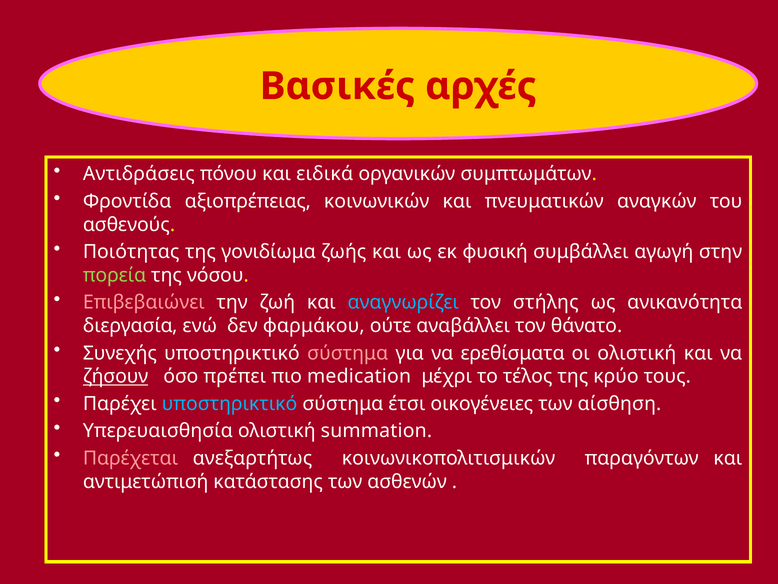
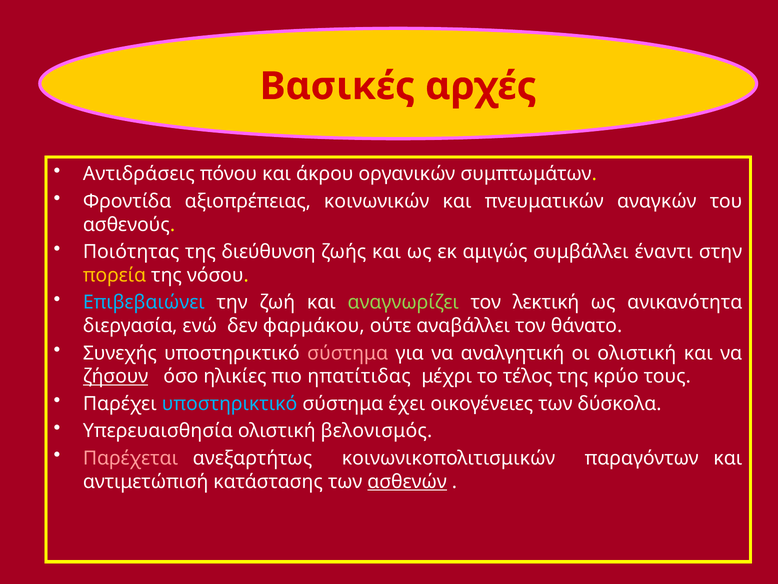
ειδικά: ειδικά -> άκρου
γονιδίωμα: γονιδίωμα -> διεύθυνση
φυσική: φυσική -> αμιγώς
αγωγή: αγωγή -> έναντι
πορεία colour: light green -> yellow
Επιβεβαιώνει colour: pink -> light blue
αναγνωρίζει colour: light blue -> light green
στήλης: στήλης -> λεκτική
ερεθίσματα: ερεθίσματα -> αναλγητική
πρέπει: πρέπει -> ηλικίες
medication: medication -> ηπατίτιδας
έτσι: έτσι -> έχει
αίσθηση: αίσθηση -> δύσκολα
summation: summation -> βελονισμός
ασθενών underline: none -> present
